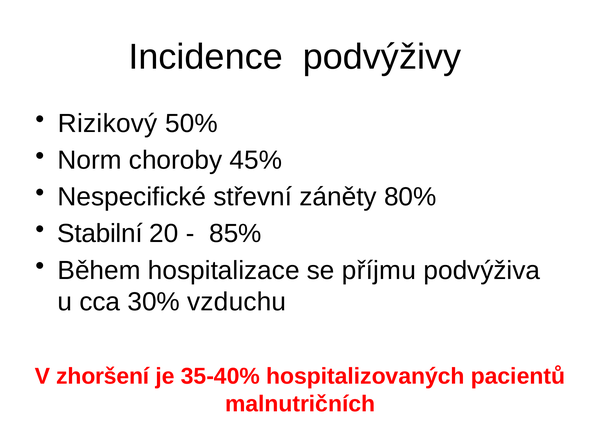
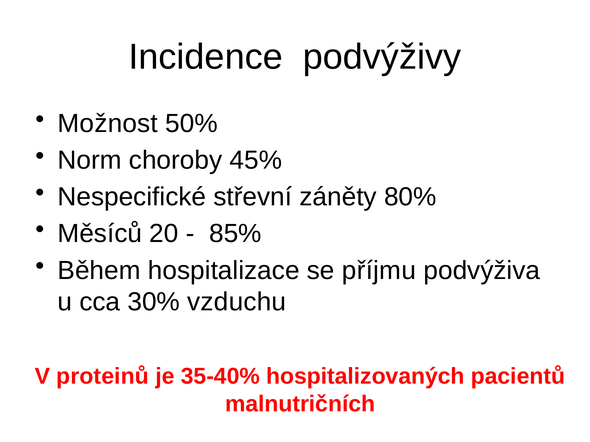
Rizikový: Rizikový -> Možnost
Stabilní: Stabilní -> Měsíců
zhoršení: zhoršení -> proteinů
